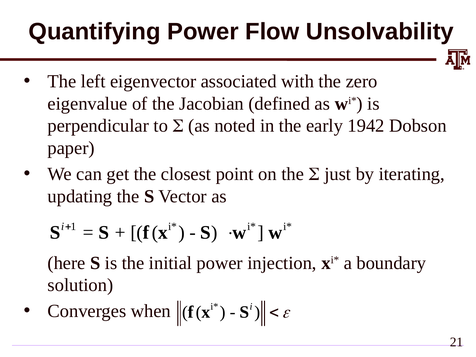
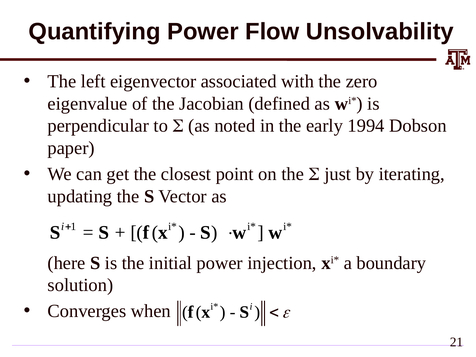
1942: 1942 -> 1994
